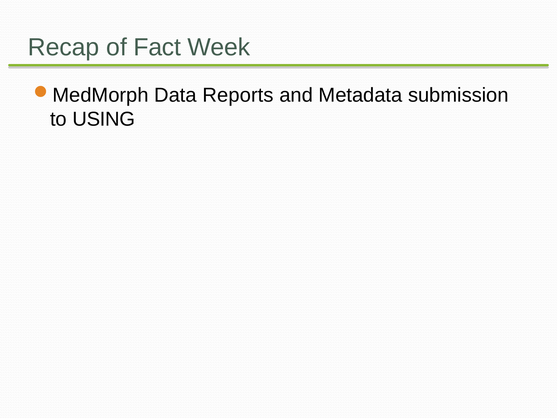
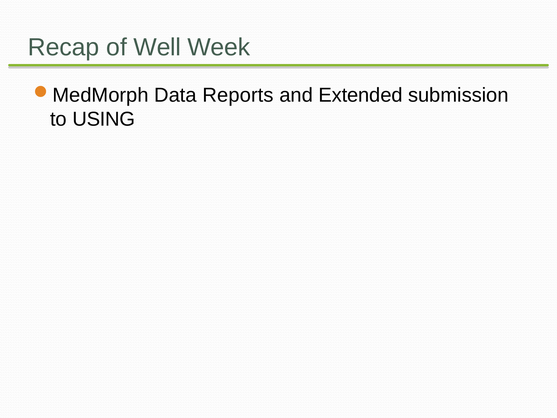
Fact: Fact -> Well
Metadata: Metadata -> Extended
